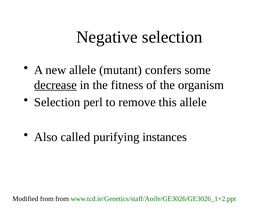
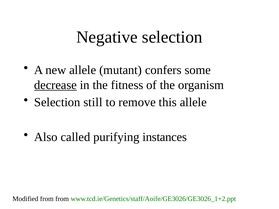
perl: perl -> still
